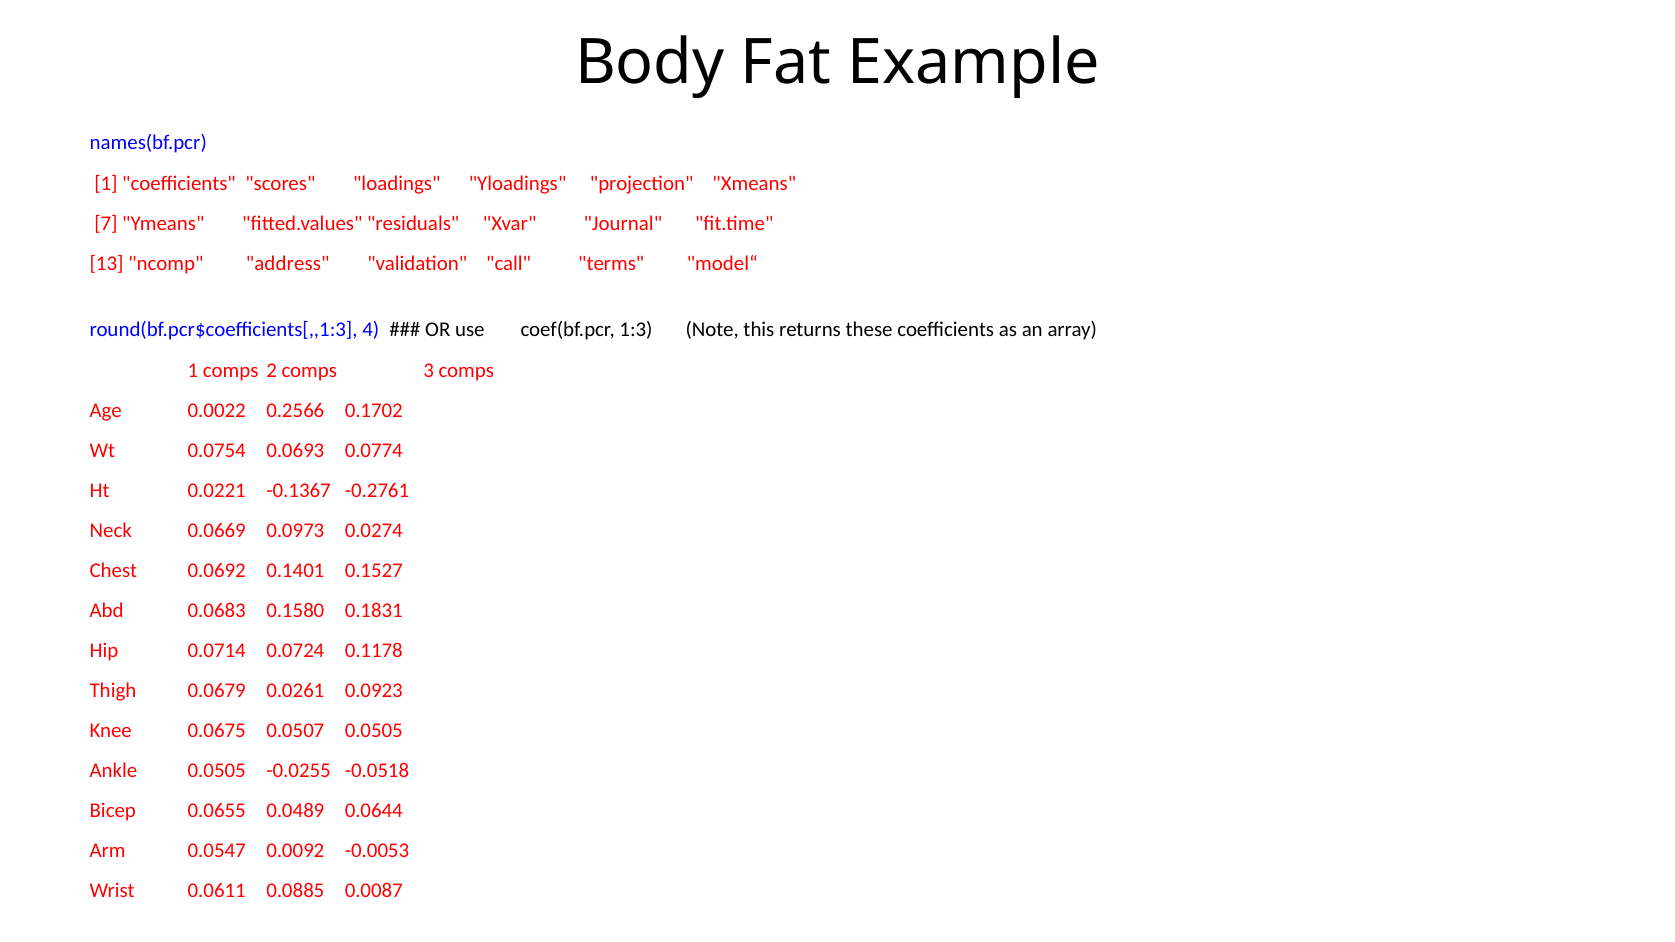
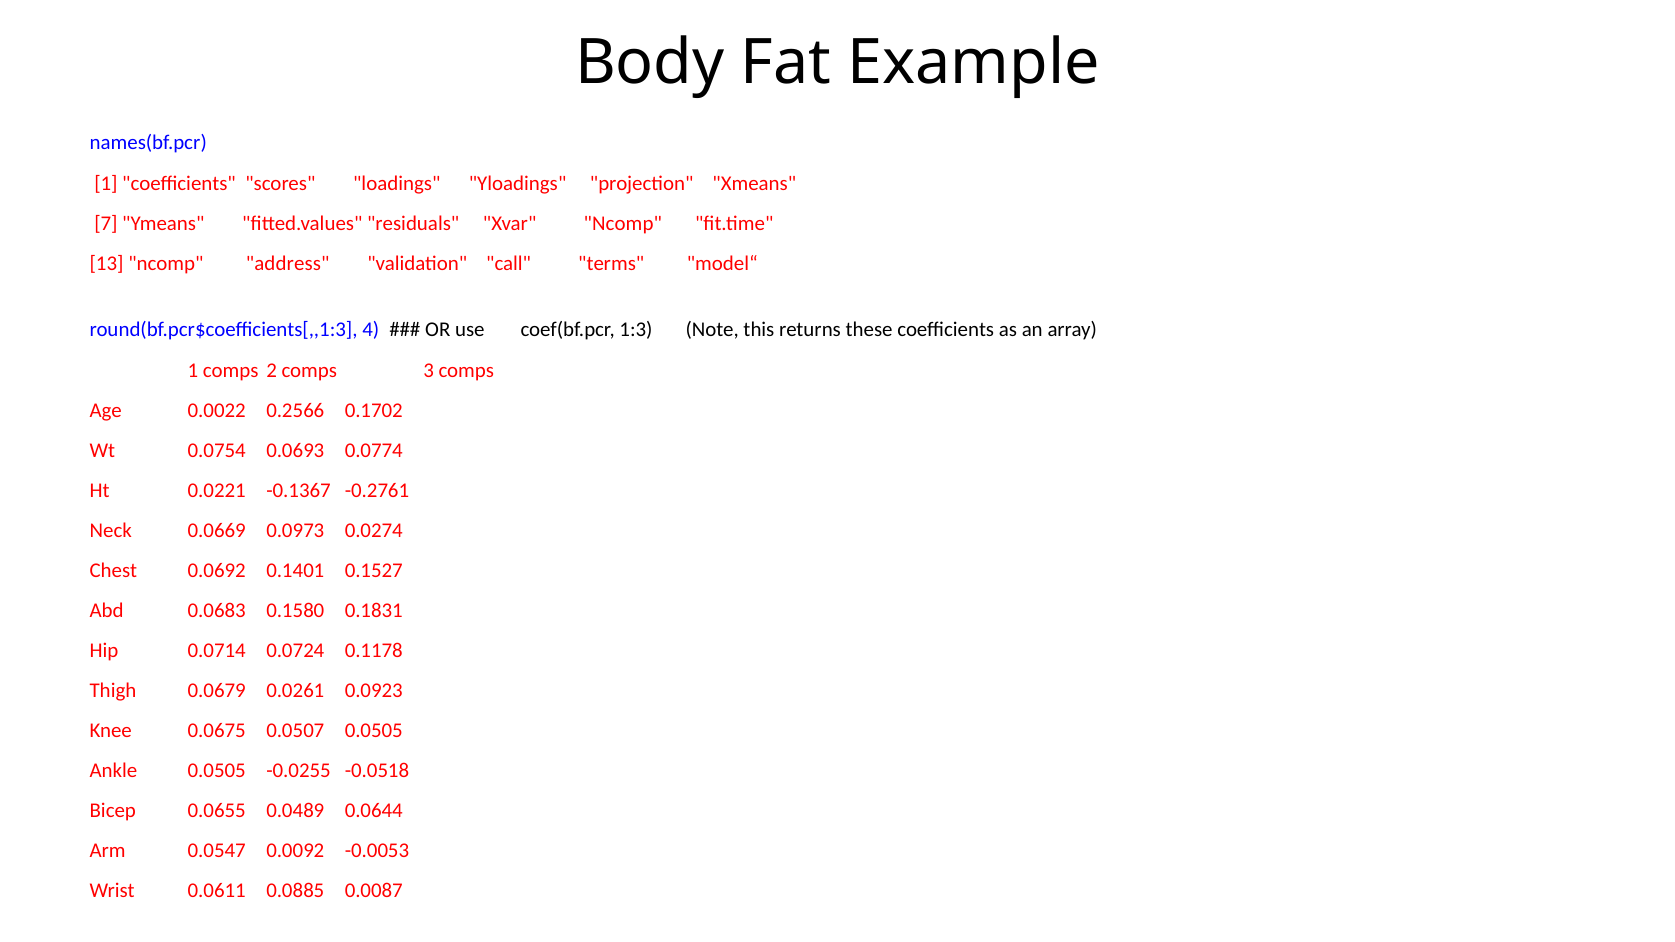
Xvar Journal: Journal -> Ncomp
